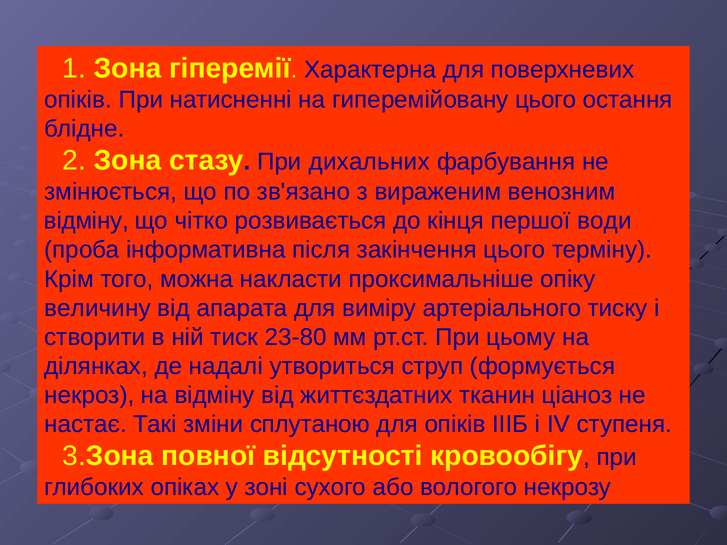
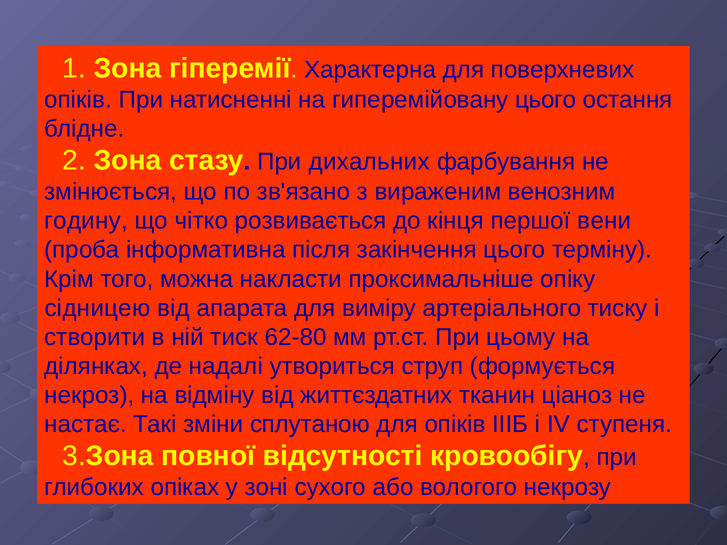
відміну at (86, 221): відміну -> годину
води: води -> вени
величину: величину -> сідницею
23-80: 23-80 -> 62-80
